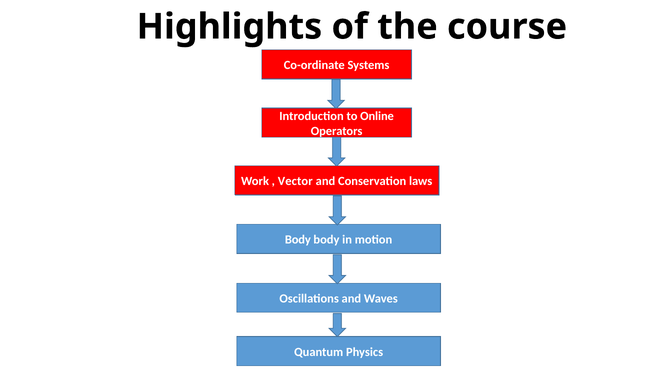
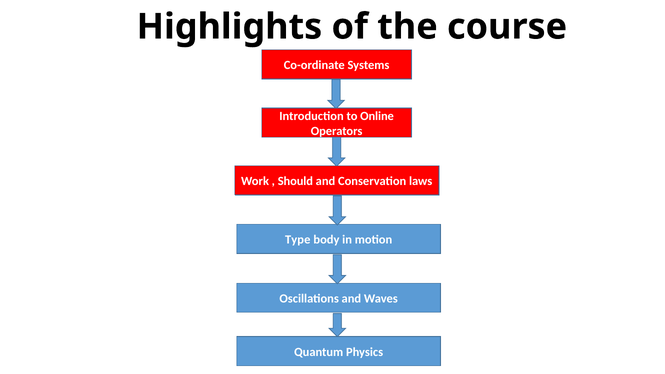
Vector: Vector -> Should
Body at (298, 240): Body -> Type
